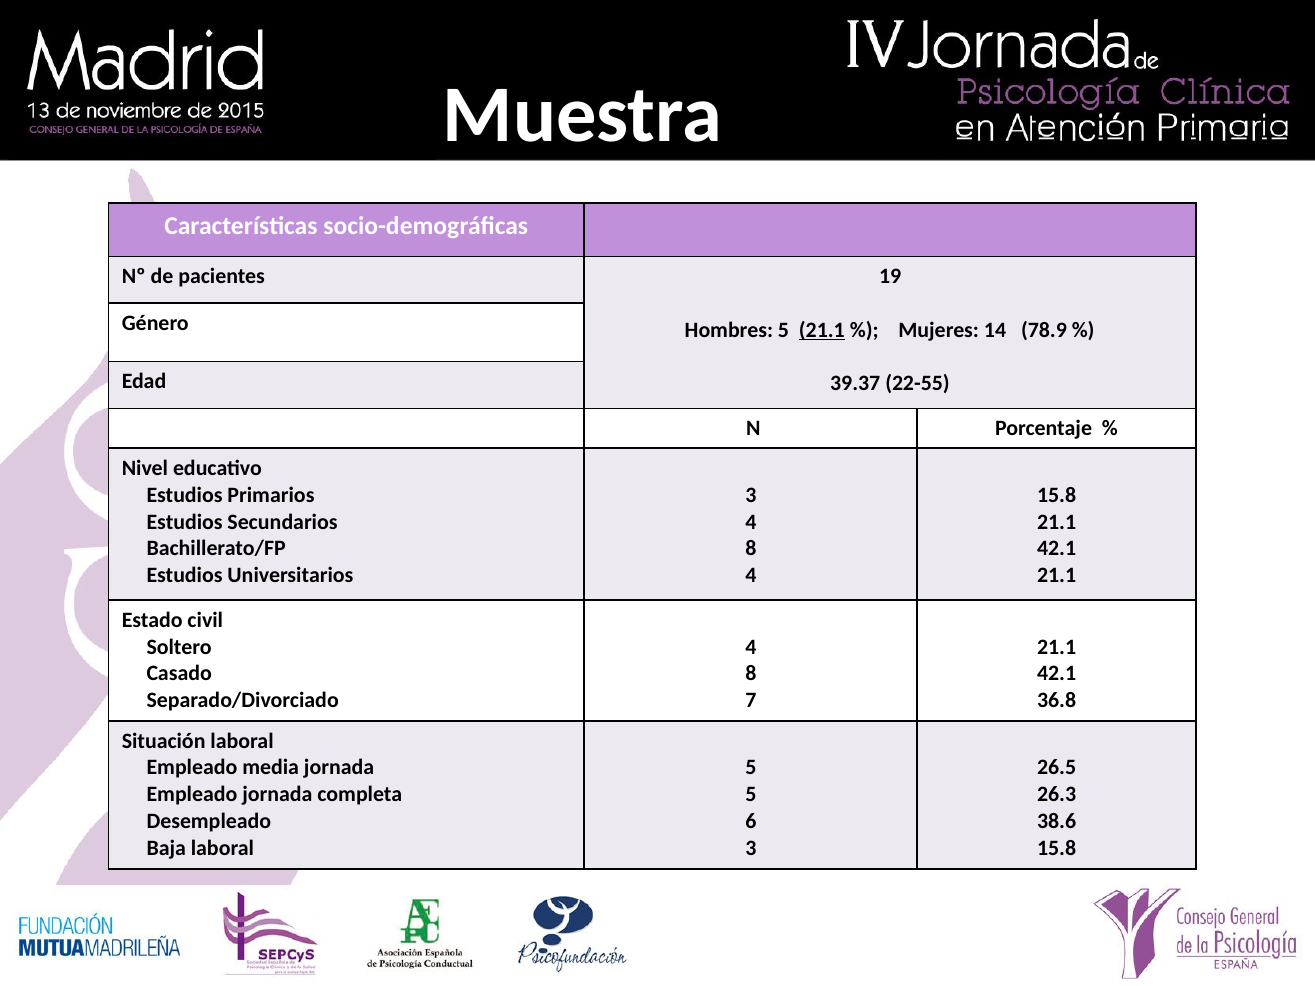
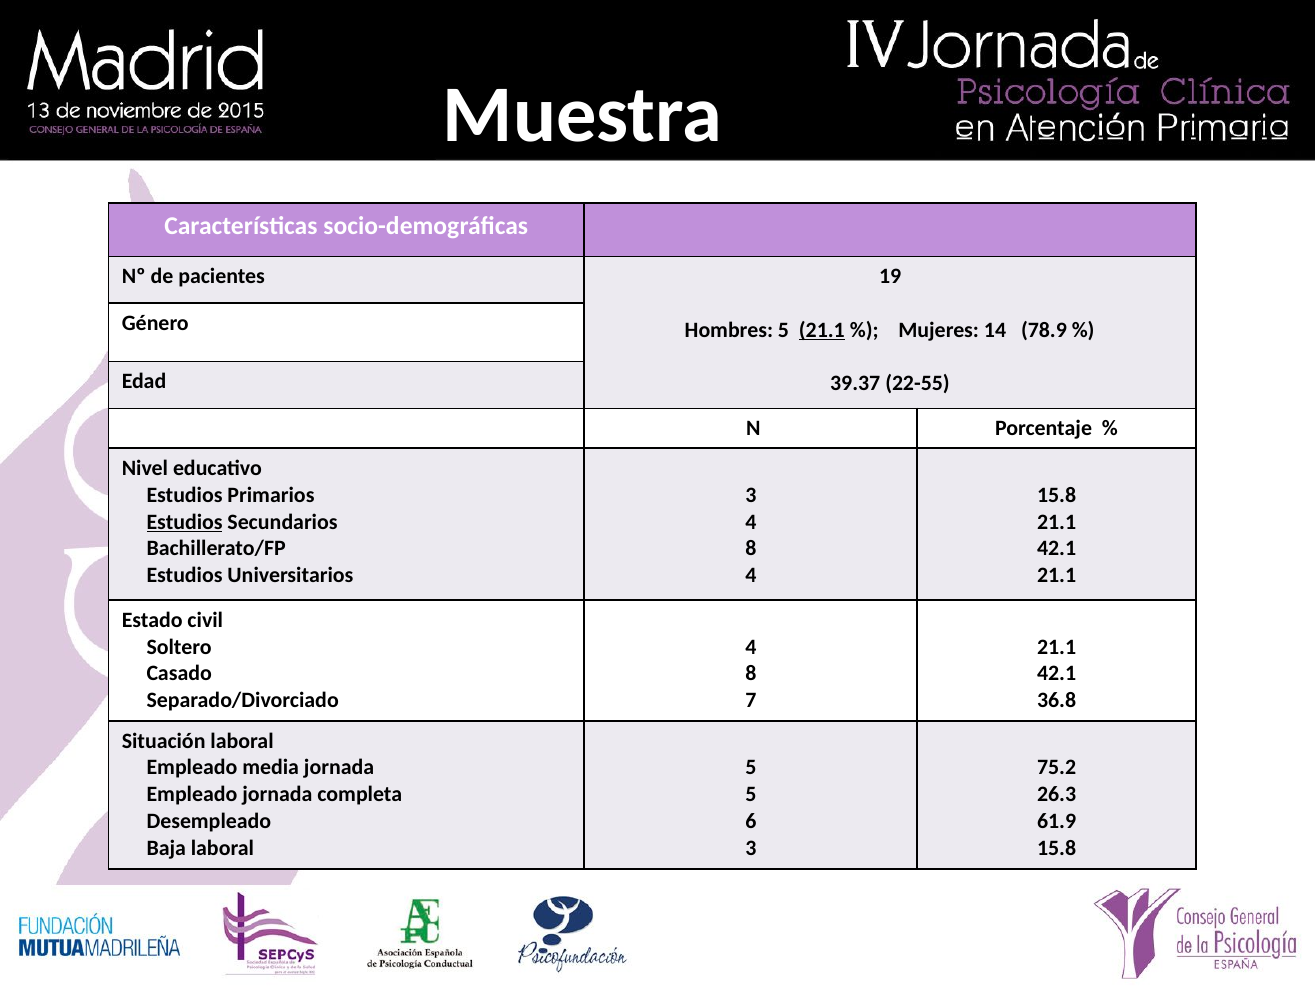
Estudios at (185, 522) underline: none -> present
26.5: 26.5 -> 75.2
38.6: 38.6 -> 61.9
